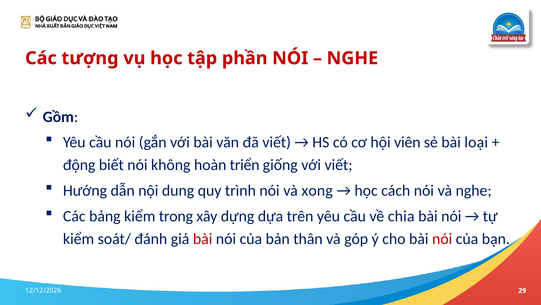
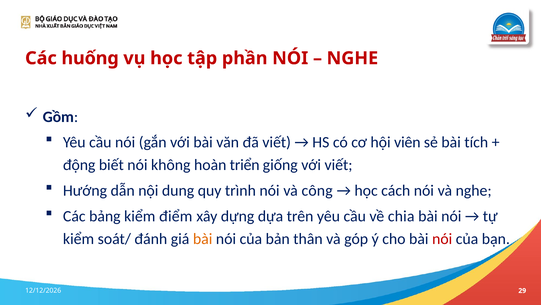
tượng: tượng -> huống
loại: loại -> tích
xong: xong -> công
trong: trong -> điểm
bài at (203, 238) colour: red -> orange
